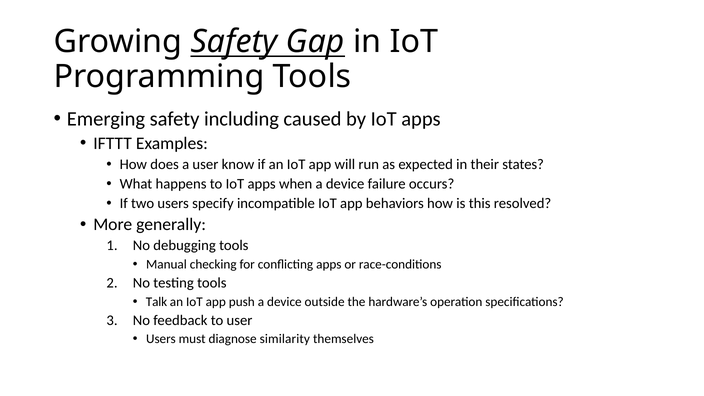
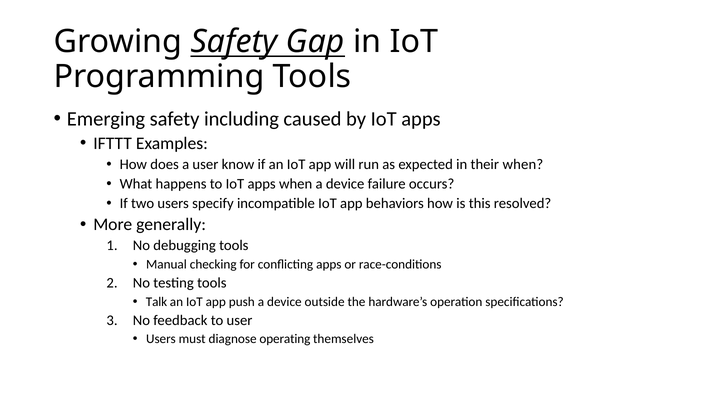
their states: states -> when
similarity: similarity -> operating
